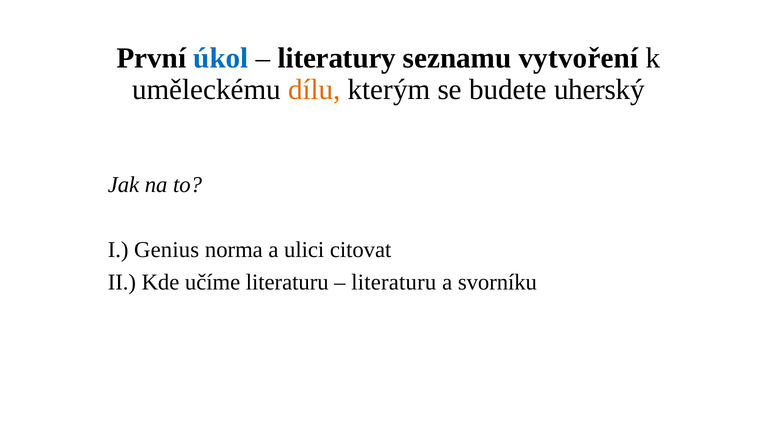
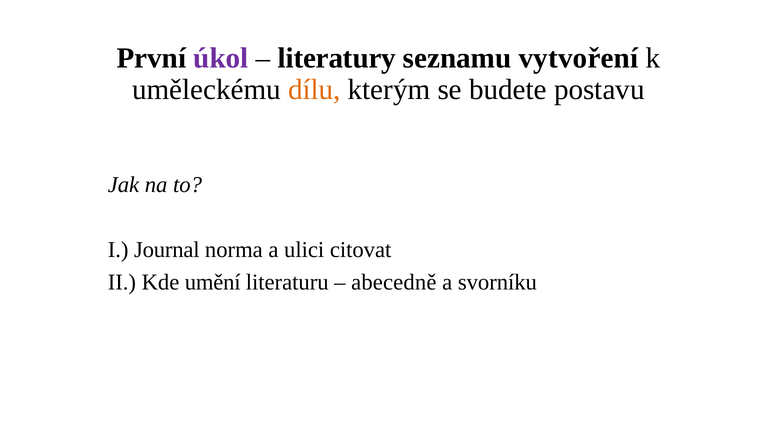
úkol colour: blue -> purple
uherský: uherský -> postavu
Genius: Genius -> Journal
učíme: učíme -> umění
literaturu at (394, 283): literaturu -> abecedně
